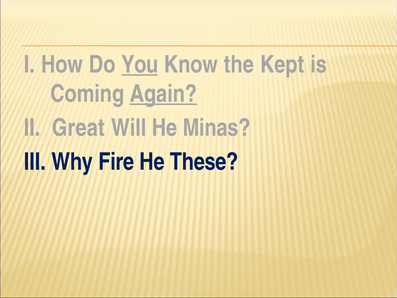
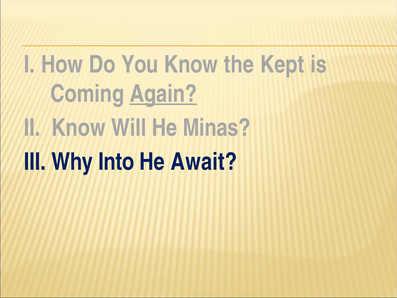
You underline: present -> none
II Great: Great -> Know
Fire: Fire -> Into
These: These -> Await
